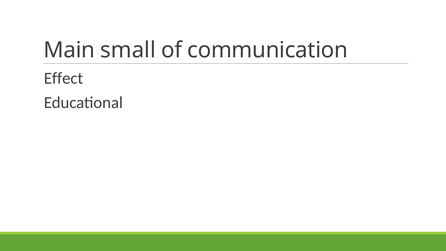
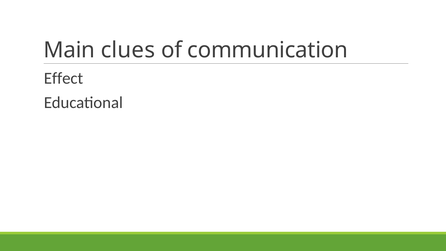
small: small -> clues
